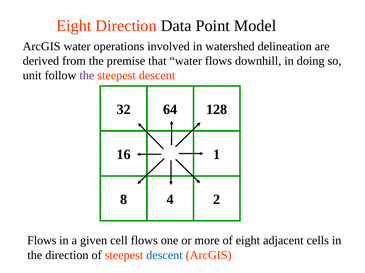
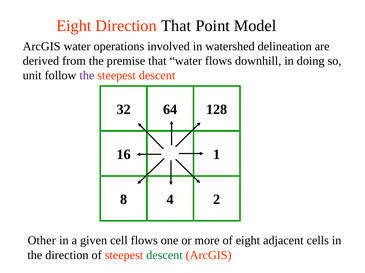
Direction Data: Data -> That
Flows at (42, 241): Flows -> Other
descent at (164, 256) colour: blue -> green
